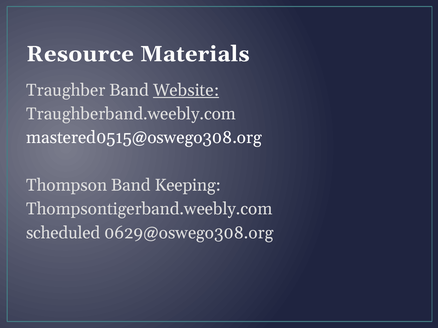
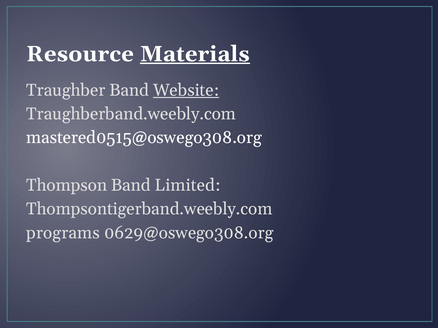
Materials underline: none -> present
Keeping: Keeping -> Limited
scheduled: scheduled -> programs
